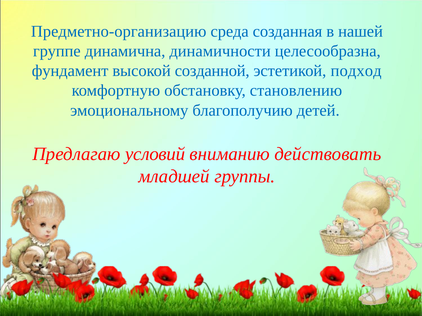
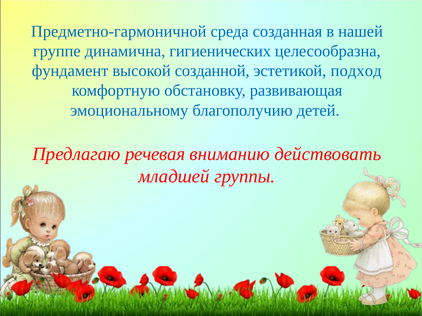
Предметно-организацию: Предметно-организацию -> Предметно-гармоничной
динамичности: динамичности -> гигиенических
становлению: становлению -> развивающая
условий: условий -> речевая
